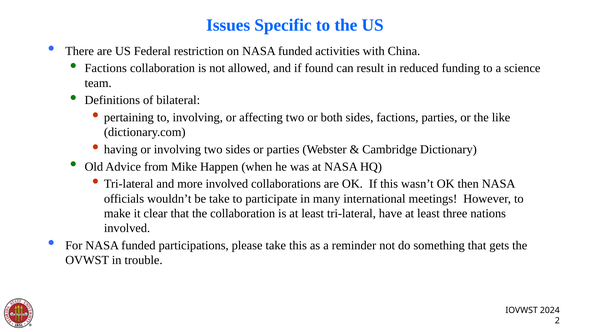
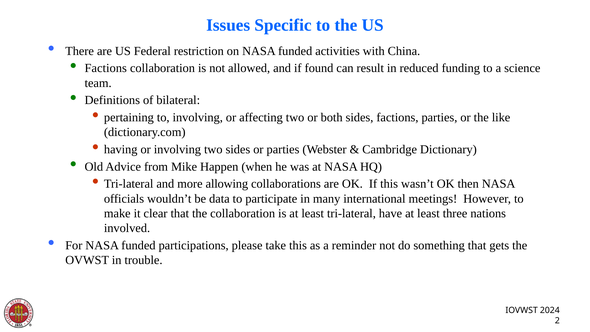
more involved: involved -> allowing
be take: take -> data
